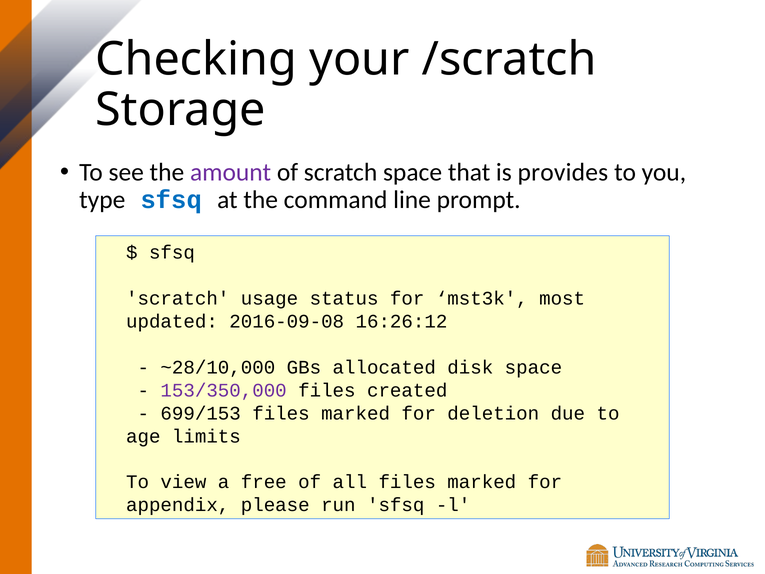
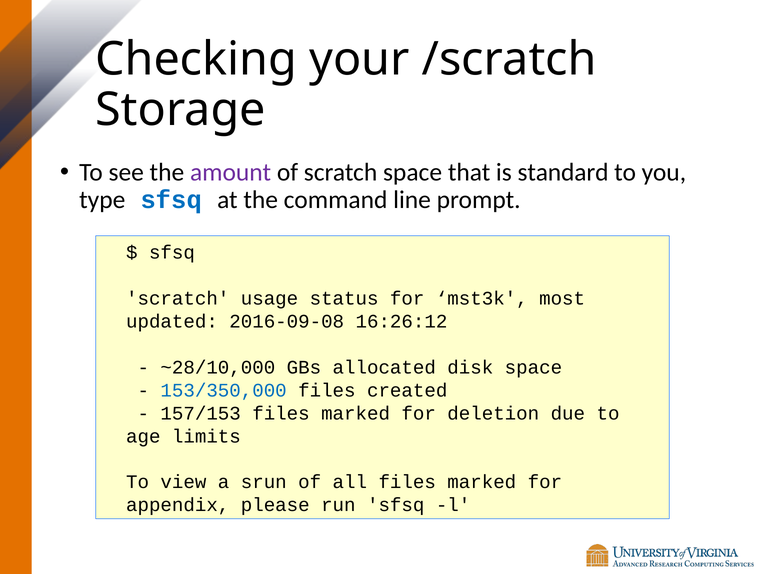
provides: provides -> standard
153/350,000 colour: purple -> blue
699/153: 699/153 -> 157/153
free: free -> srun
